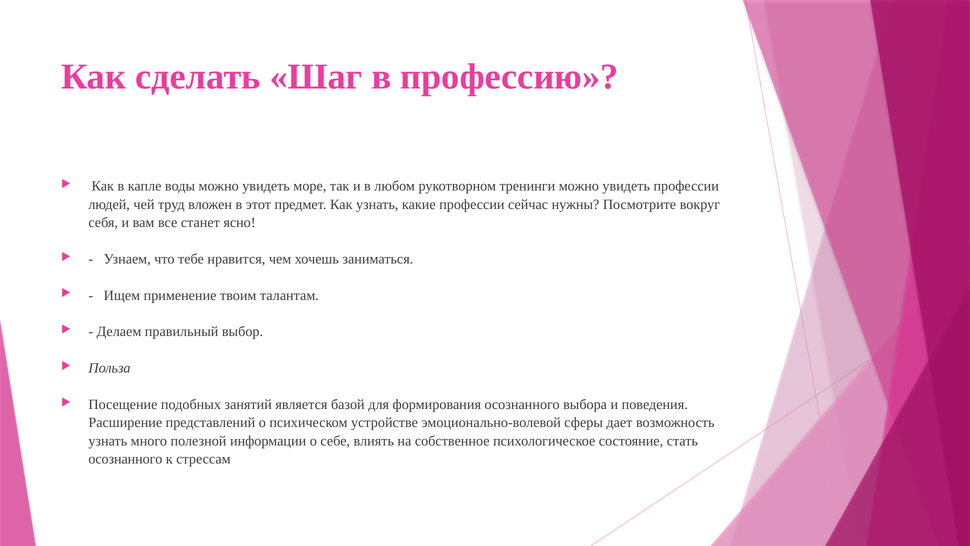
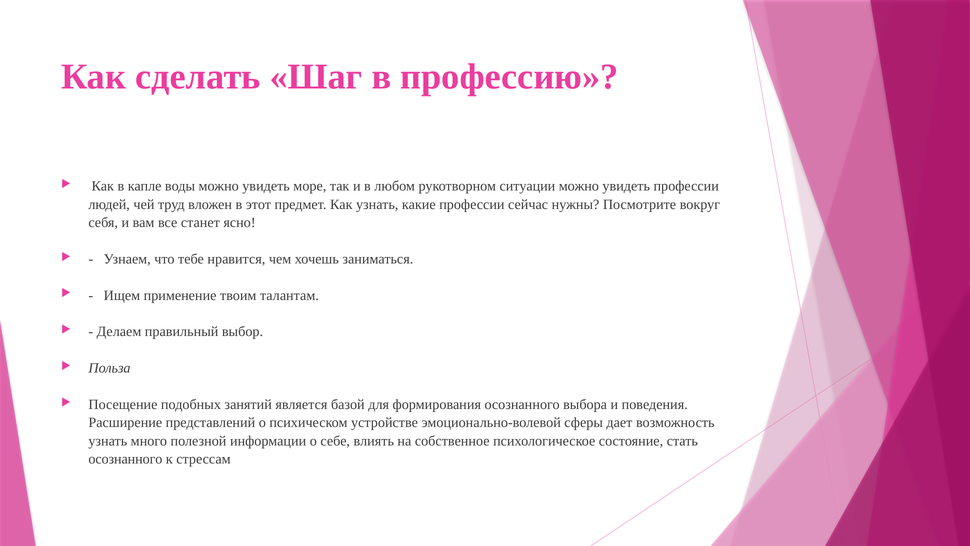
тренинги: тренинги -> ситуации
